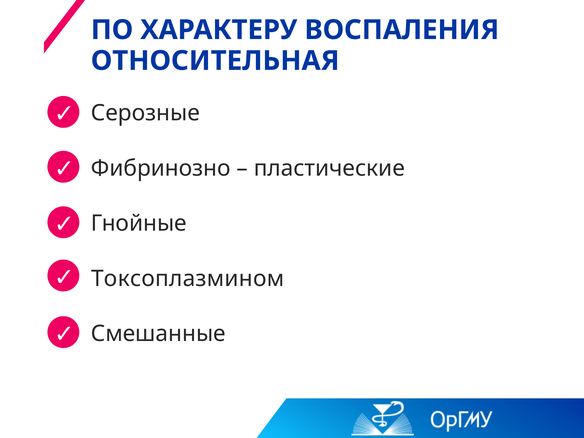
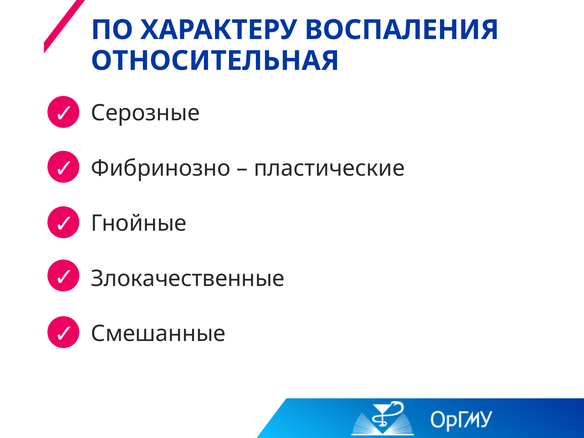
Токсоплазмином: Токсоплазмином -> Злокачественные
